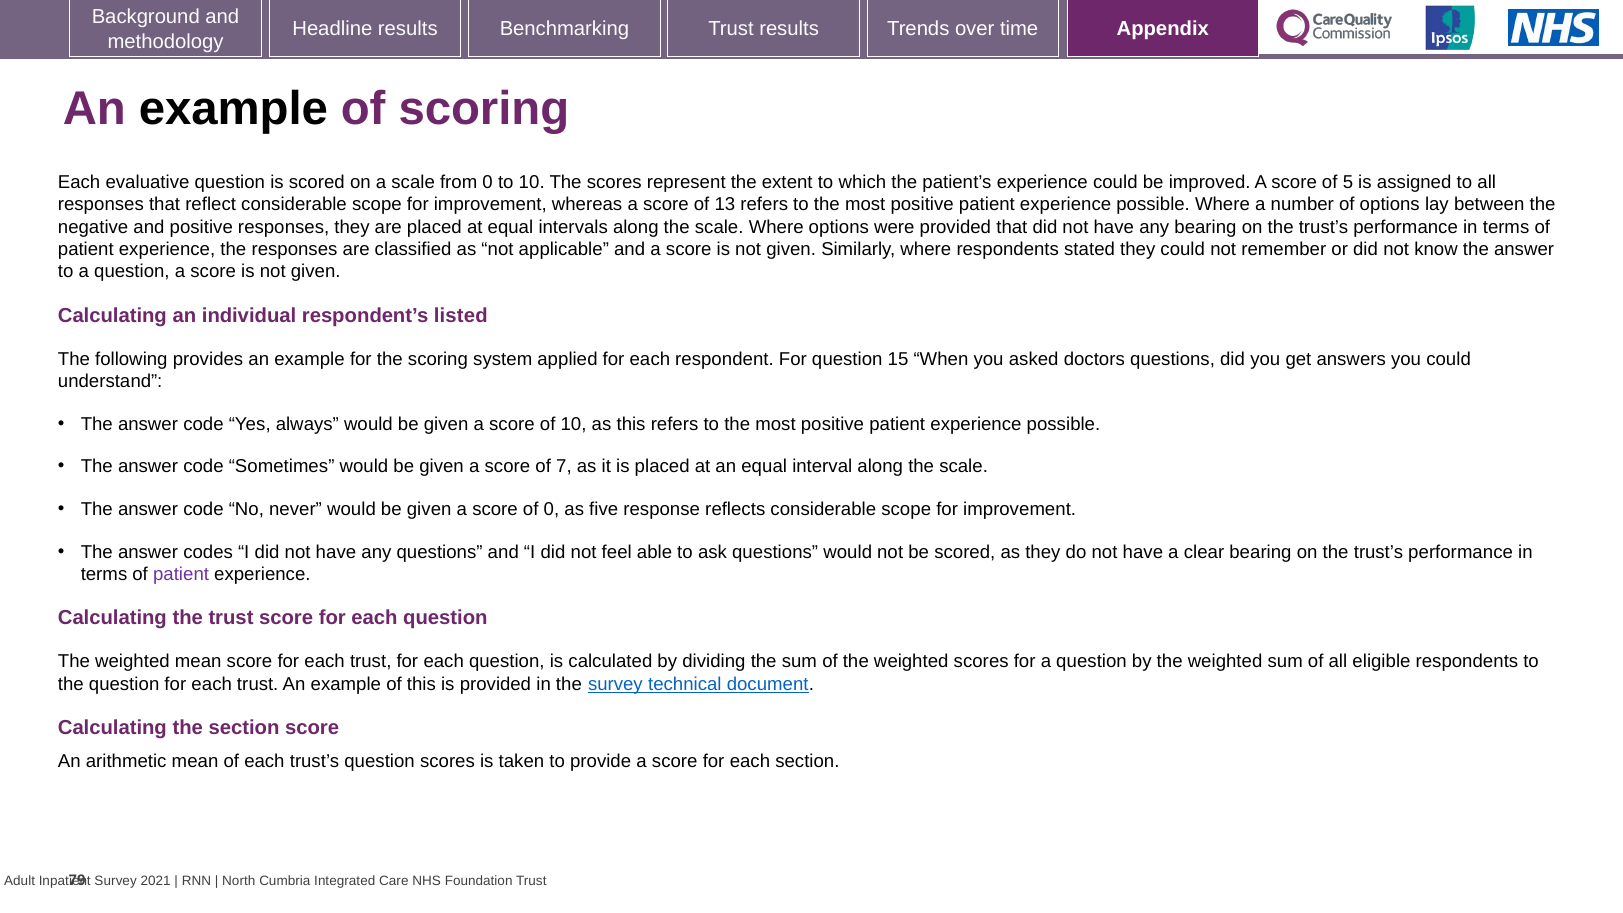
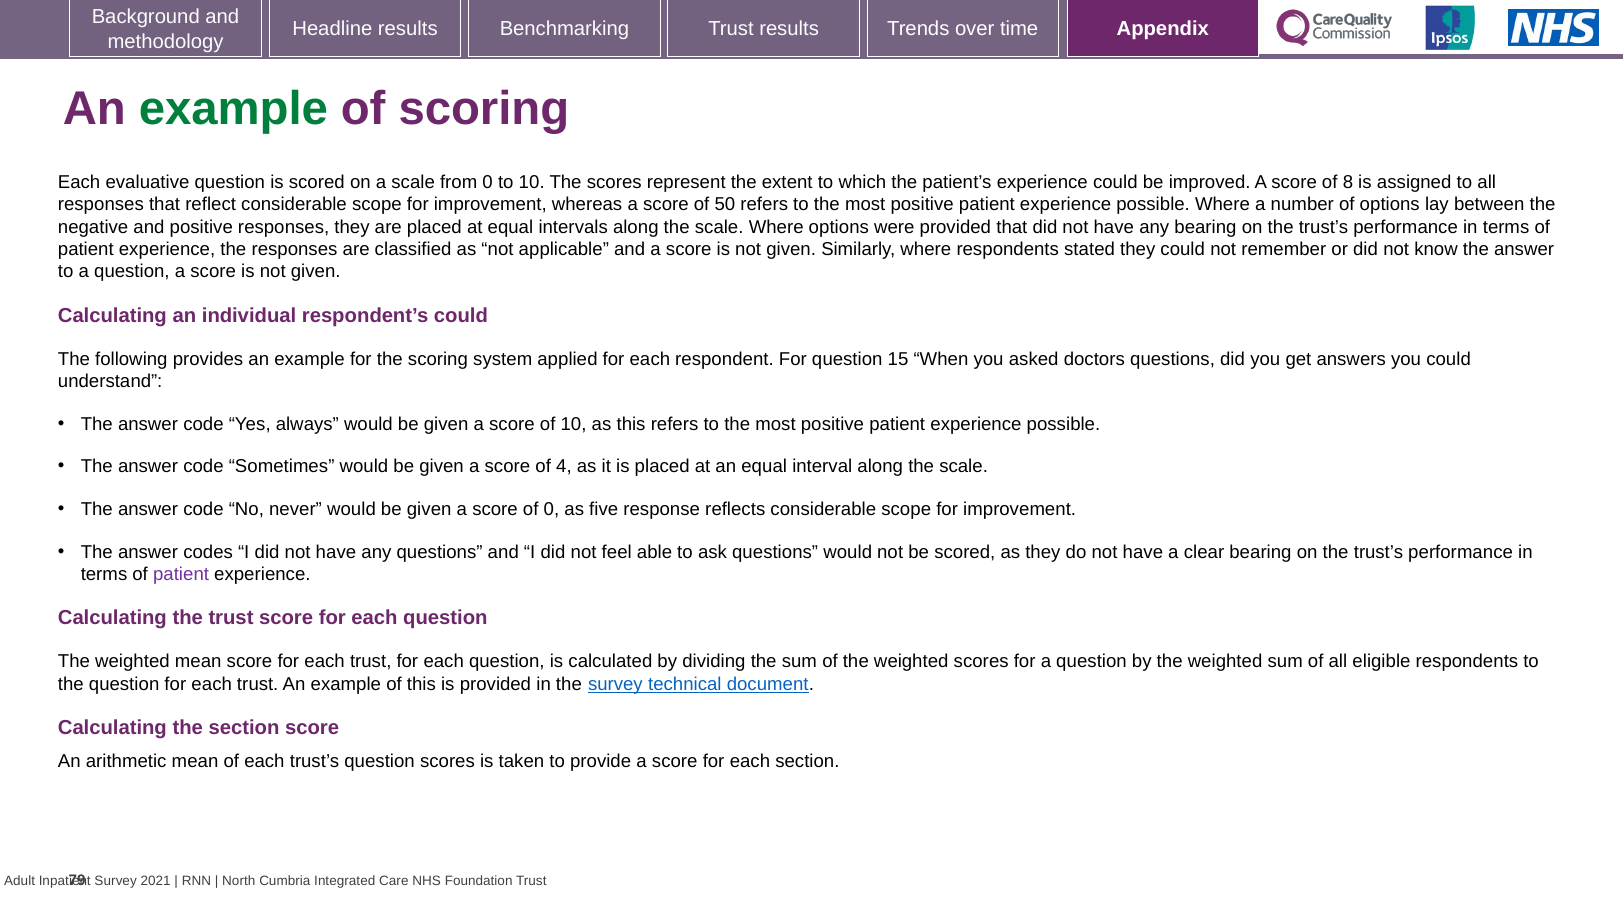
example at (233, 109) colour: black -> green
5: 5 -> 8
13: 13 -> 50
respondent’s listed: listed -> could
7: 7 -> 4
